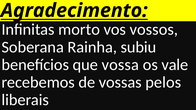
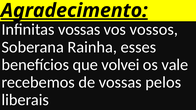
Agradecimento underline: none -> present
Infinitas morto: morto -> vossas
subiu: subiu -> esses
vossa: vossa -> volvei
